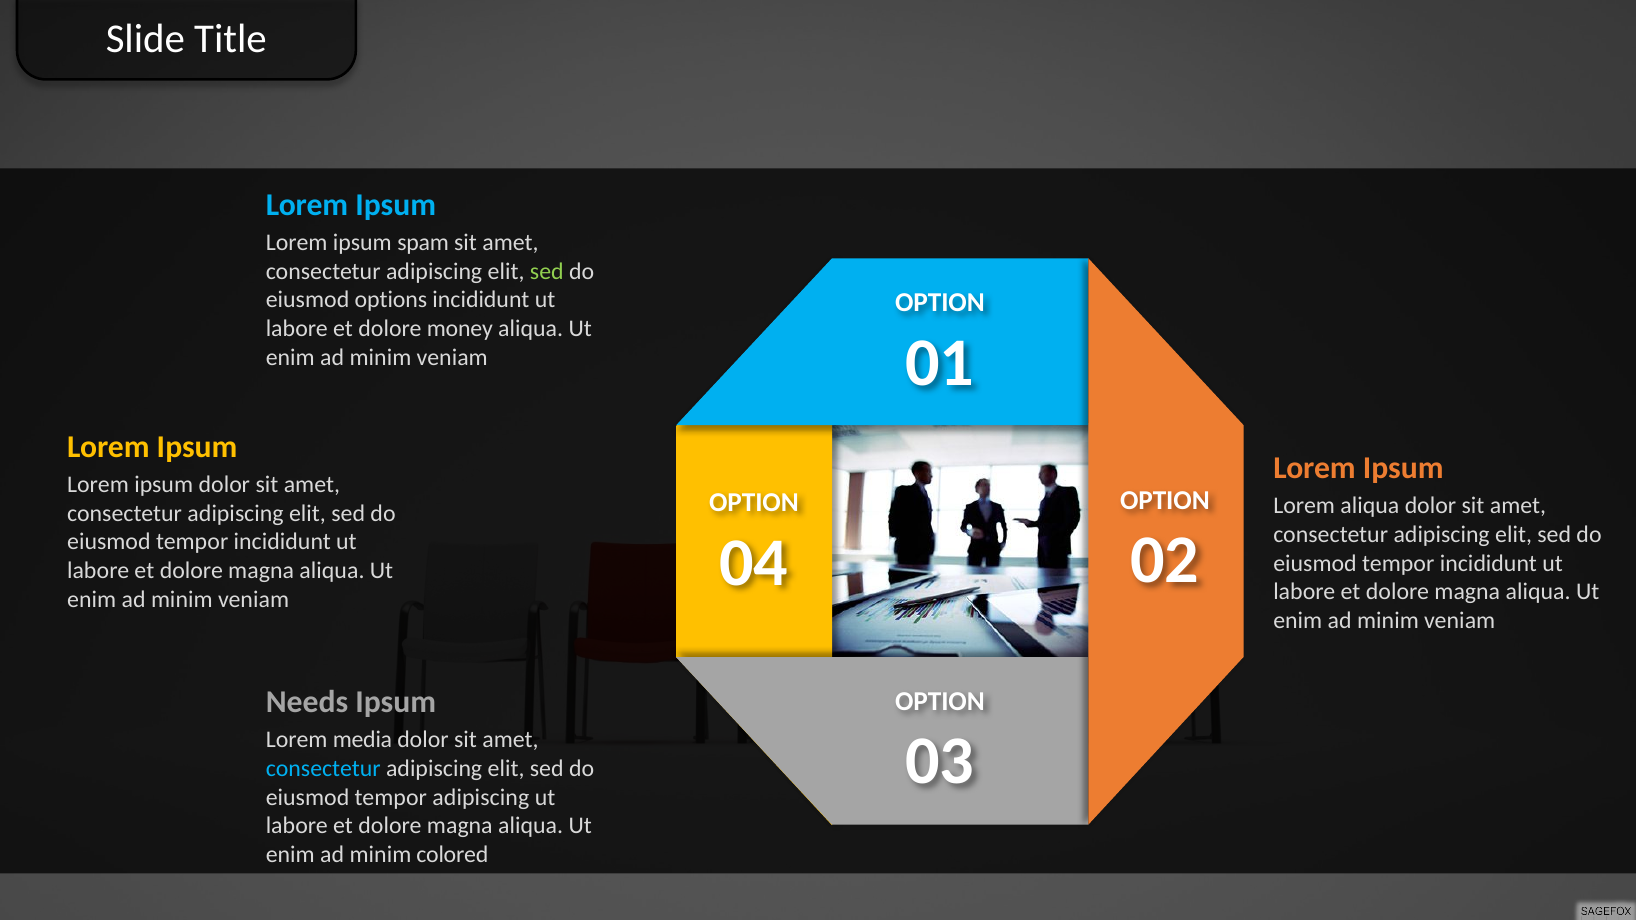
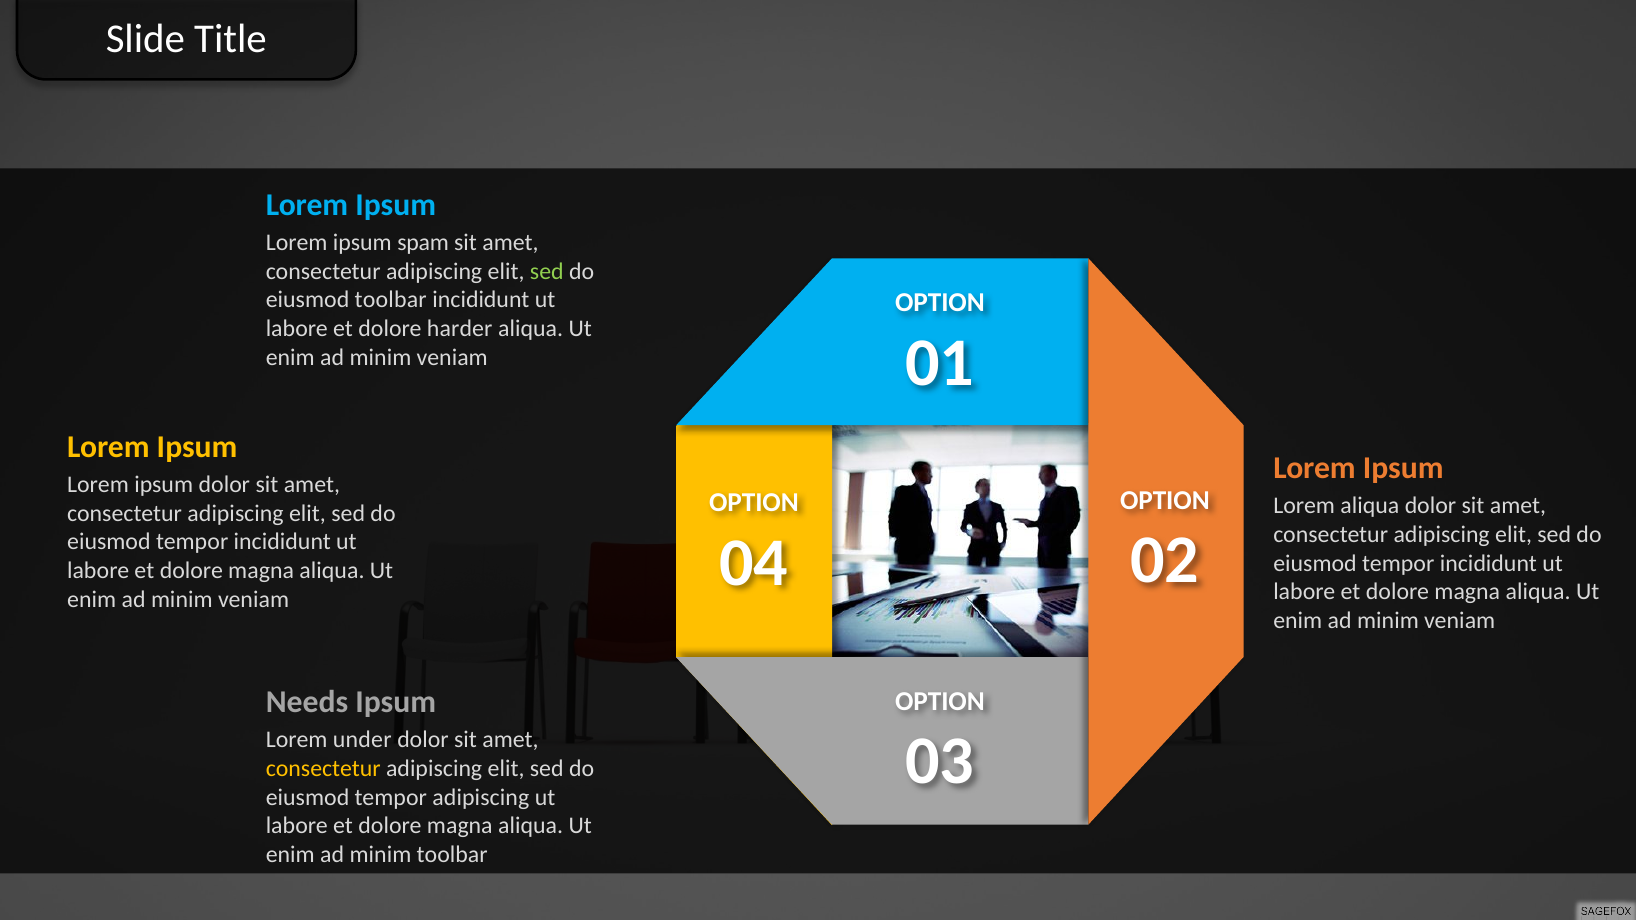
eiusmod options: options -> toolbar
money: money -> harder
media: media -> under
consectetur at (323, 769) colour: light blue -> yellow
minim colored: colored -> toolbar
